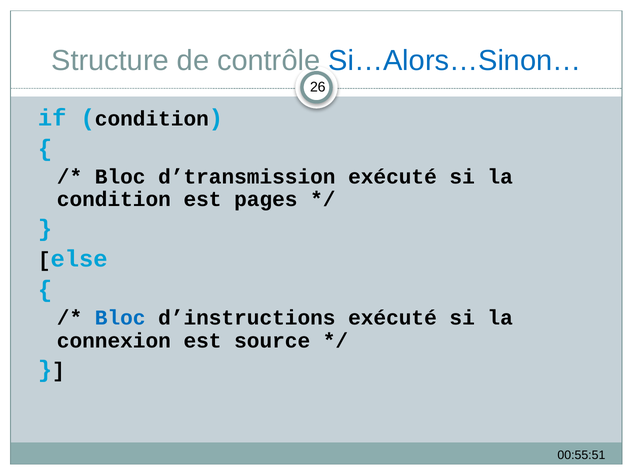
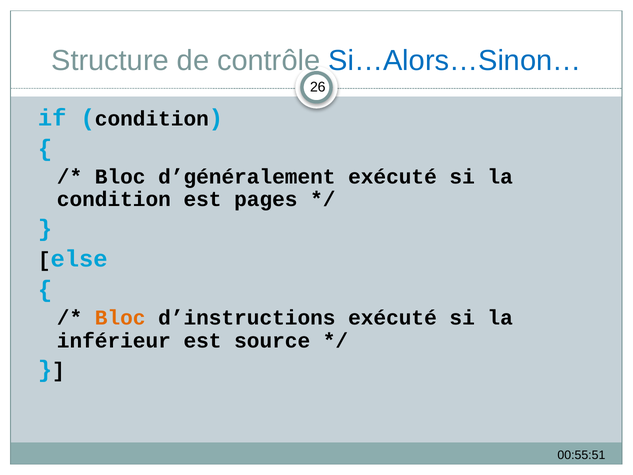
d’transmission: d’transmission -> d’généralement
Bloc at (120, 318) colour: blue -> orange
connexion: connexion -> inférieur
